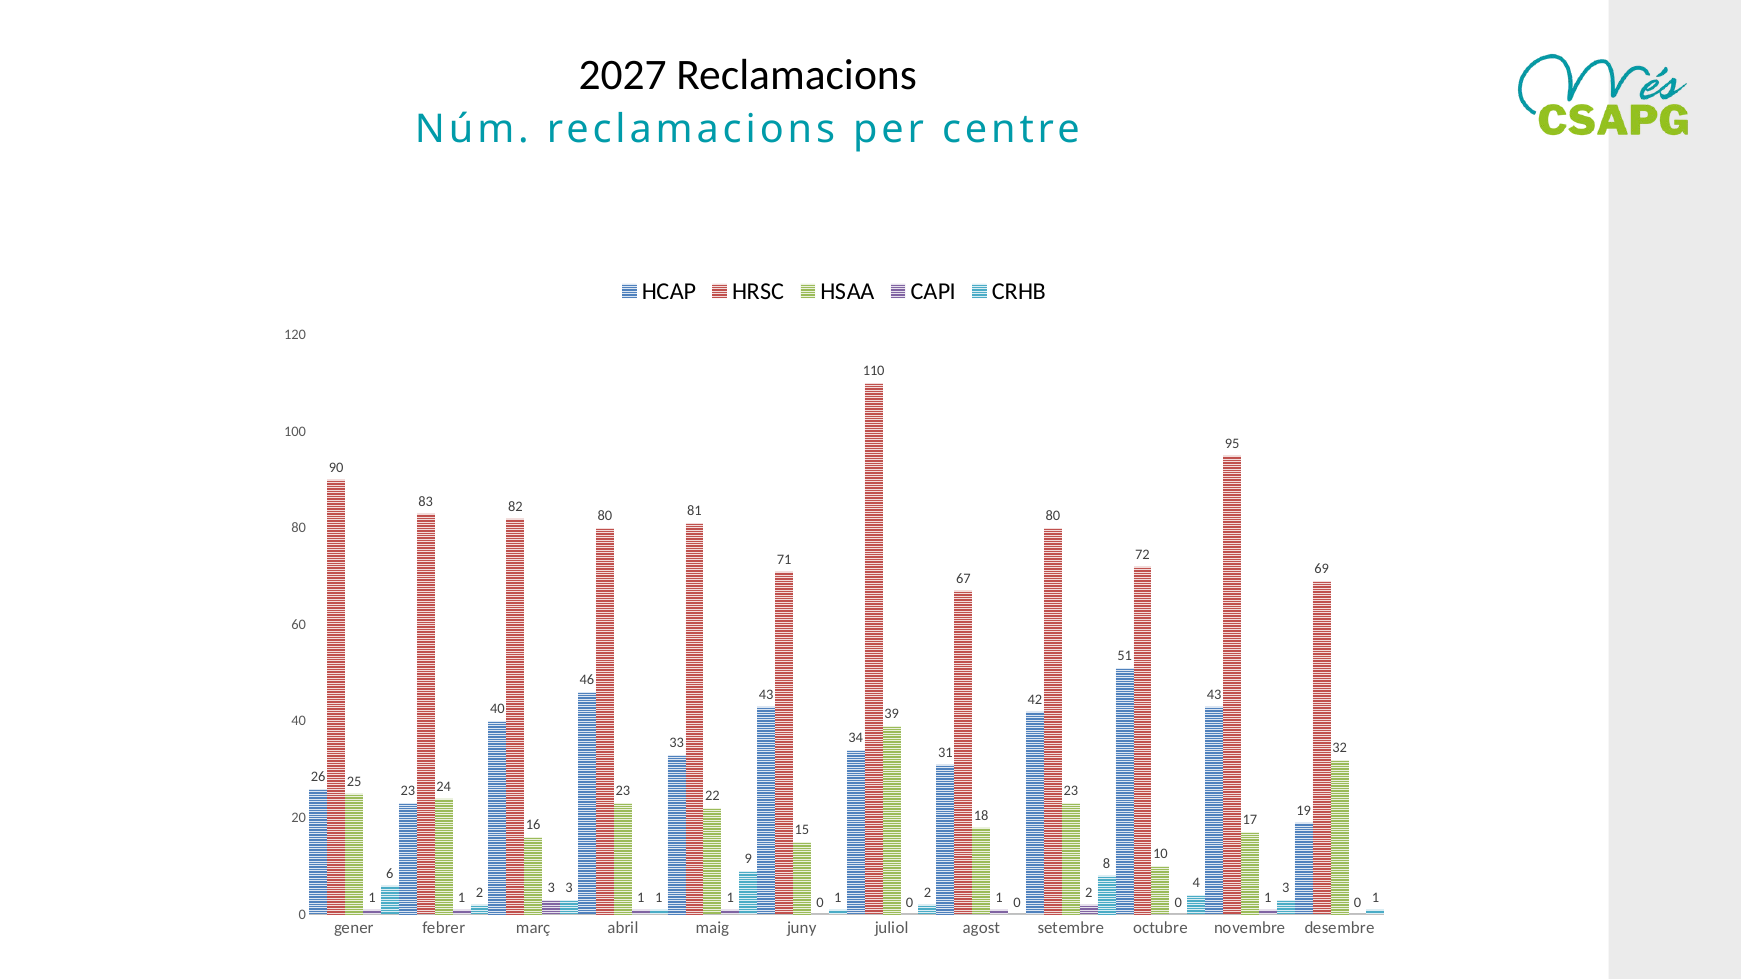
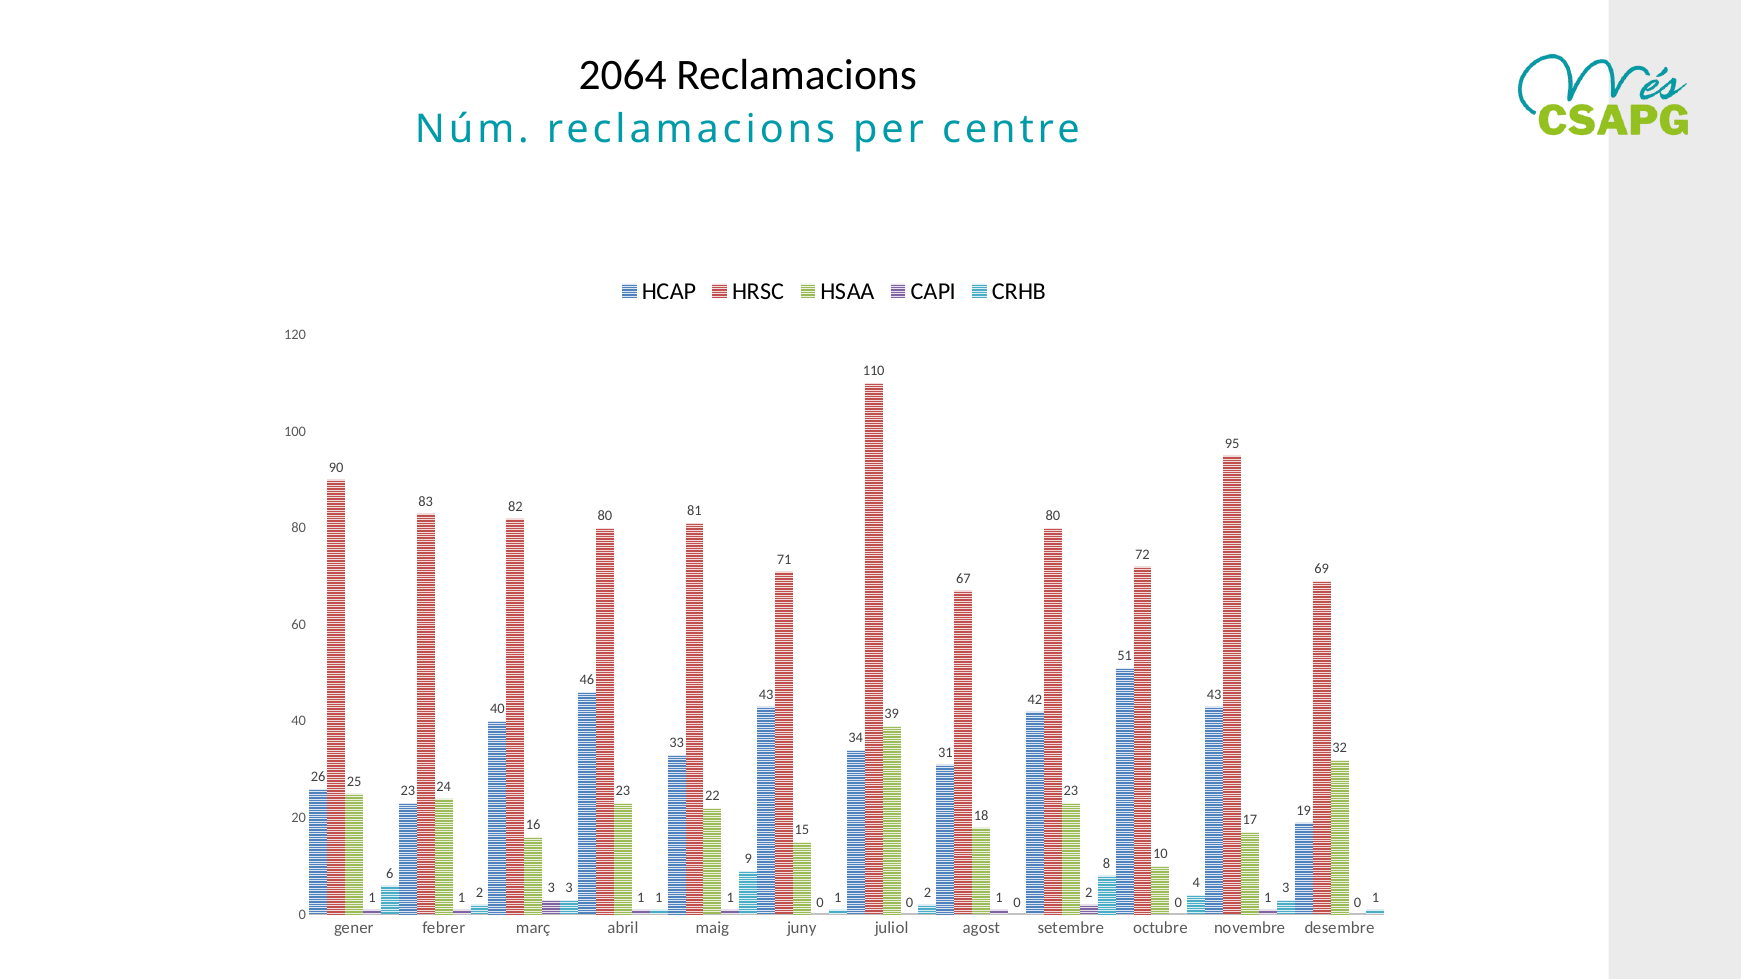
2027: 2027 -> 2064
